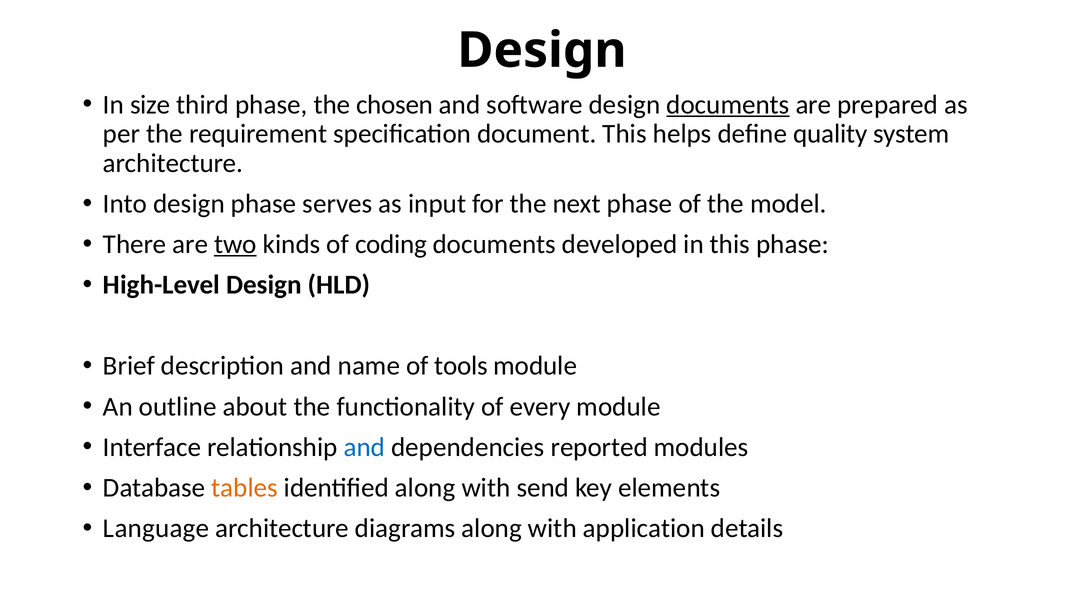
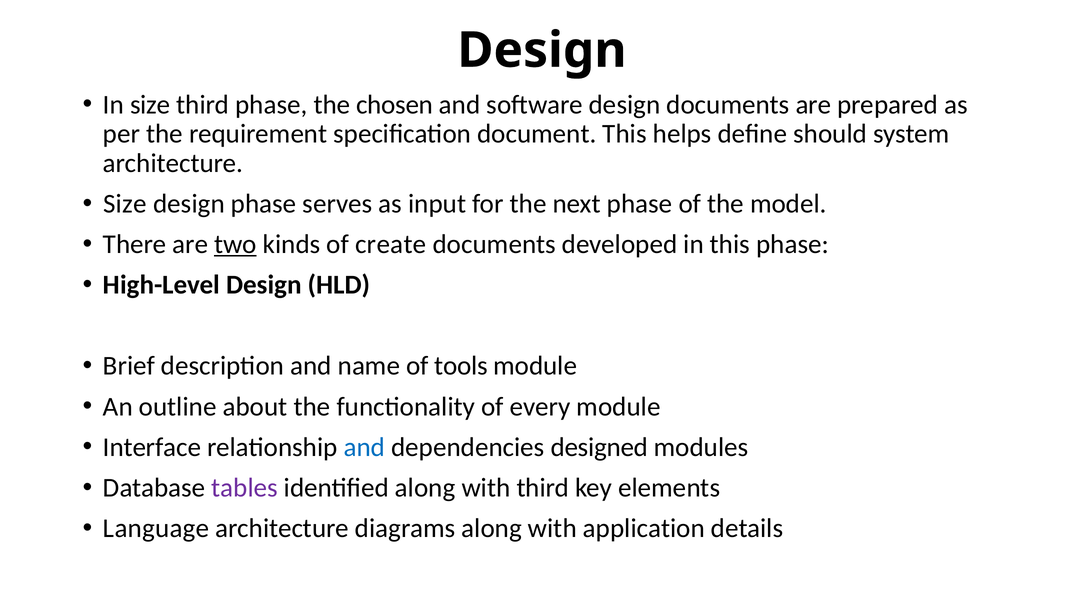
documents at (728, 105) underline: present -> none
quality: quality -> should
Into at (125, 204): Into -> Size
coding: coding -> create
reported: reported -> designed
tables colour: orange -> purple
with send: send -> third
